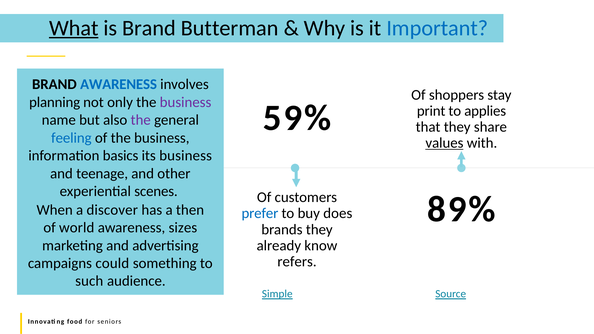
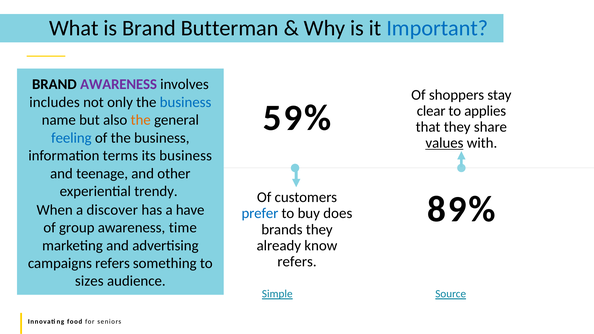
What underline: present -> none
AWARENESS at (119, 84) colour: blue -> purple
planning: planning -> includes
business at (186, 102) colour: purple -> blue
print: print -> clear
the at (141, 120) colour: purple -> orange
basics: basics -> terms
scenes: scenes -> trendy
then: then -> have
world: world -> group
sizes: sizes -> time
campaigns could: could -> refers
such: such -> sizes
